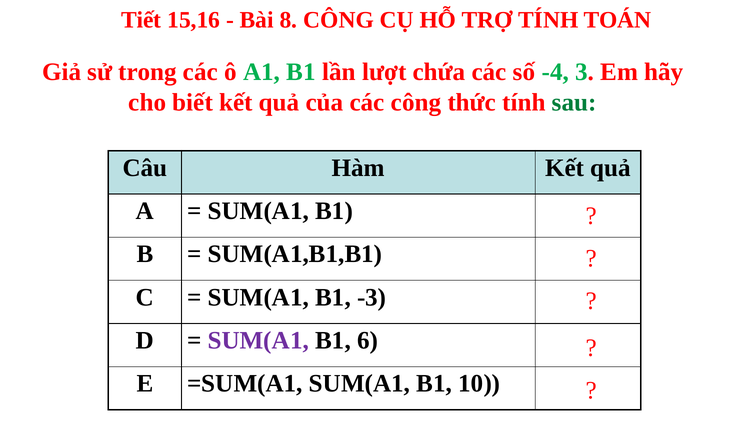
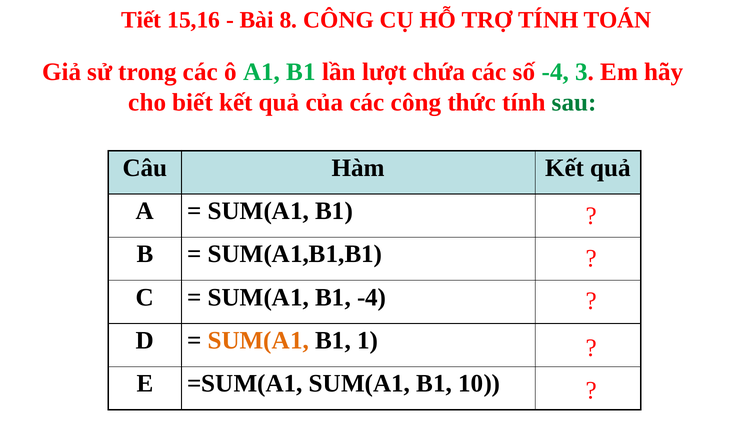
B1 -3: -3 -> -4
SUM(A1 at (258, 341) colour: purple -> orange
B1 6: 6 -> 1
